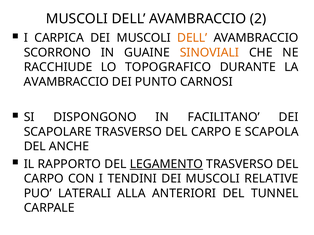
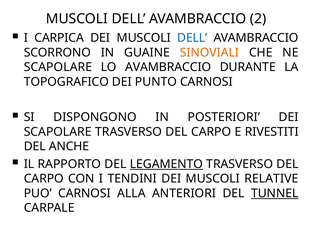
DELL at (192, 38) colour: orange -> blue
RACCHIUDE at (58, 67): RACCHIUDE -> SCAPOLARE
LO TOPOGRAFICO: TOPOGRAFICO -> AVAMBRACCIO
AVAMBRACCIO at (66, 82): AVAMBRACCIO -> TOPOGRAFICO
FACILITANO: FACILITANO -> POSTERIORI
SCAPOLA: SCAPOLA -> RIVESTITI
PUO LATERALI: LATERALI -> CARNOSI
TUNNEL underline: none -> present
